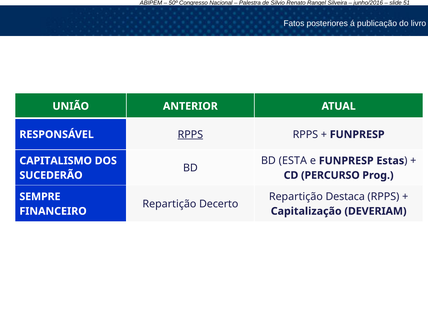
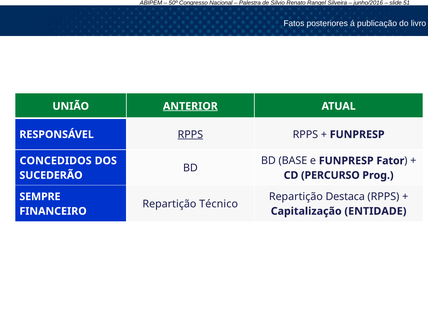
ANTERIOR underline: none -> present
ESTA: ESTA -> BASE
Estas: Estas -> Fator
CAPITALISMO: CAPITALISMO -> CONCEDIDOS
Decerto: Decerto -> Técnico
DEVERIAM: DEVERIAM -> ENTIDADE
